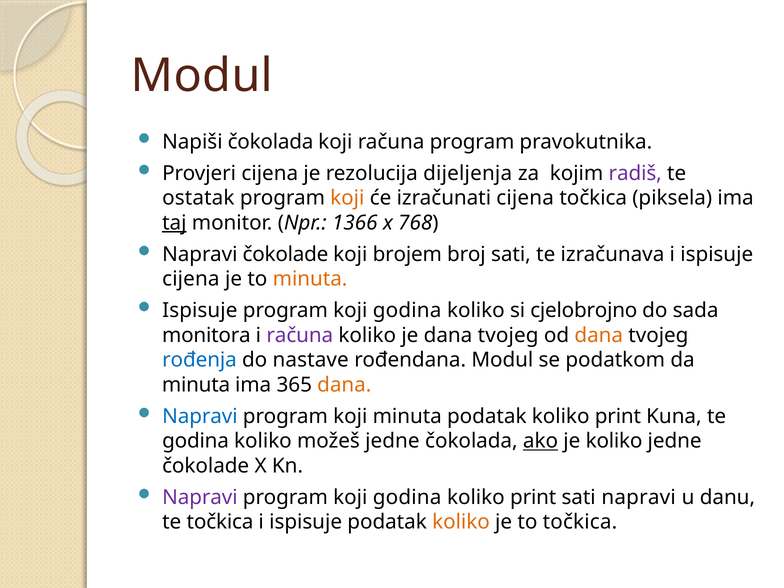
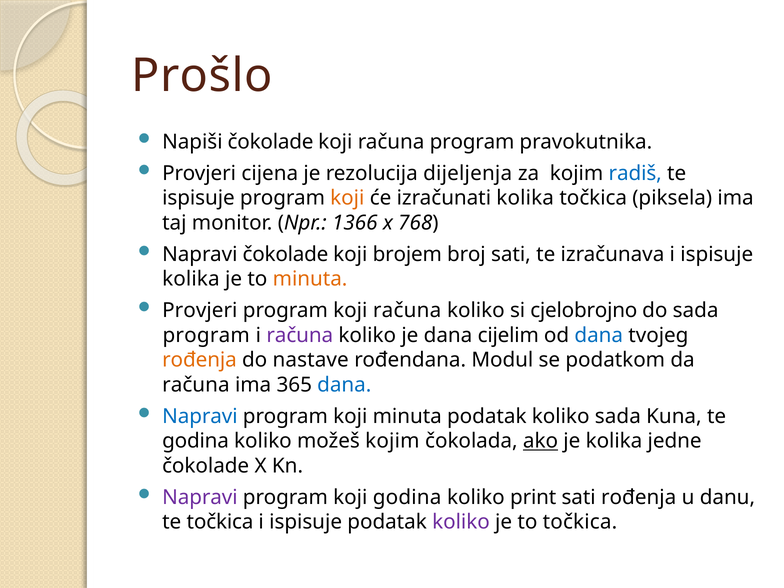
Modul at (202, 76): Modul -> Prošlo
Napiši čokolada: čokolada -> čokolade
radiš colour: purple -> blue
ostatak at (198, 198): ostatak -> ispisuje
izračunati cijena: cijena -> kolika
taj underline: present -> none
cijena at (191, 279): cijena -> kolika
Ispisuje at (200, 310): Ispisuje -> Provjeri
godina at (407, 310): godina -> računa
monitora at (206, 335): monitora -> program
je dana tvojeg: tvojeg -> cijelim
dana at (599, 335) colour: orange -> blue
rođenja at (199, 360) colour: blue -> orange
minuta at (196, 385): minuta -> računa
dana at (344, 385) colour: orange -> blue
podatak koliko print: print -> sada
možeš jedne: jedne -> kojim
je koliko: koliko -> kolika
sati napravi: napravi -> rođenja
koliko at (461, 522) colour: orange -> purple
